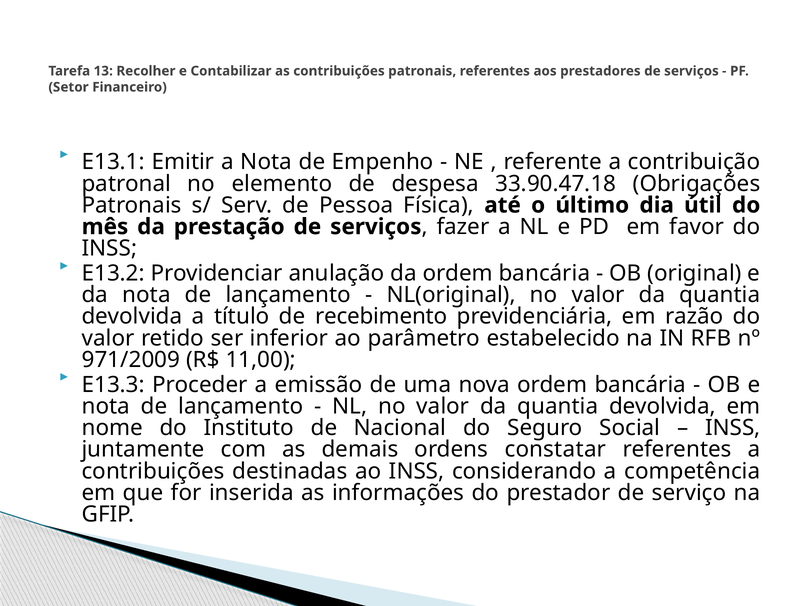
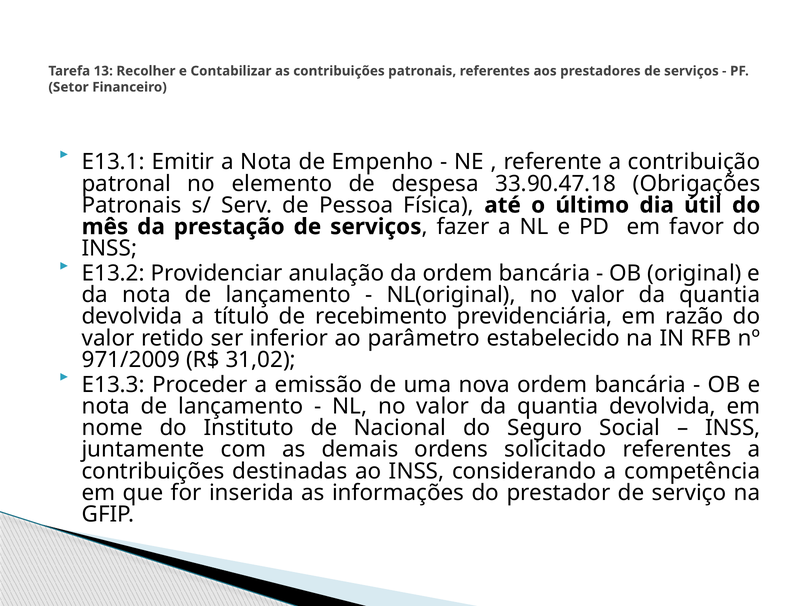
11,00: 11,00 -> 31,02
constatar: constatar -> solicitado
